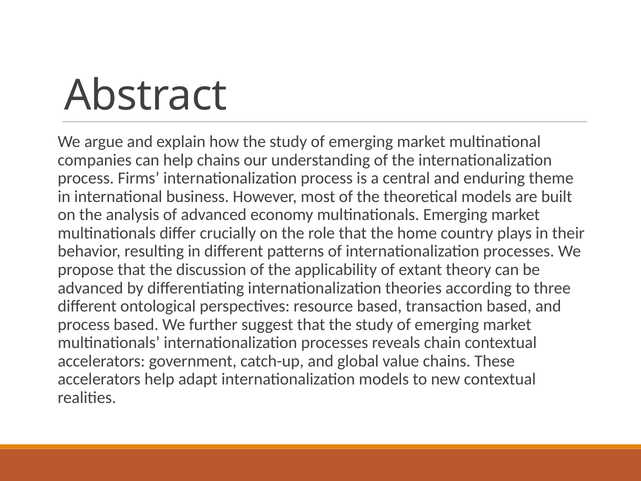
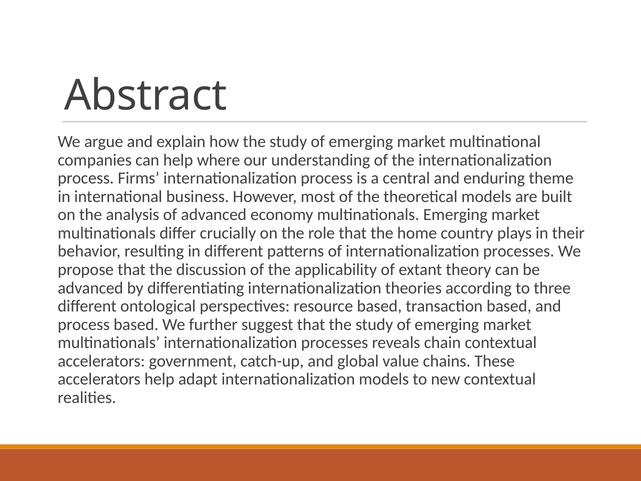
help chains: chains -> where
